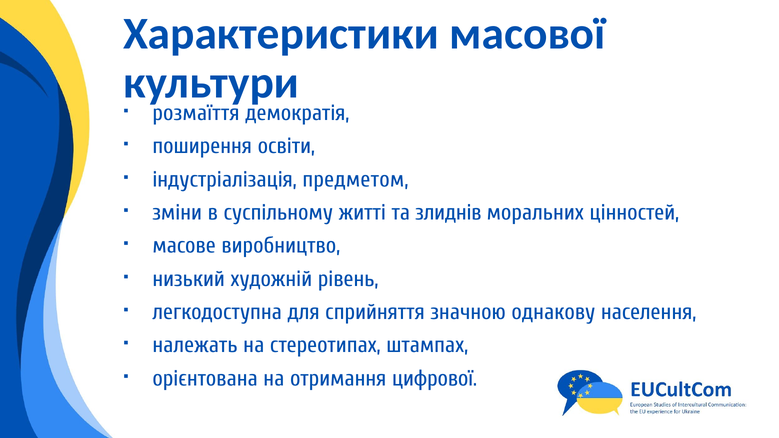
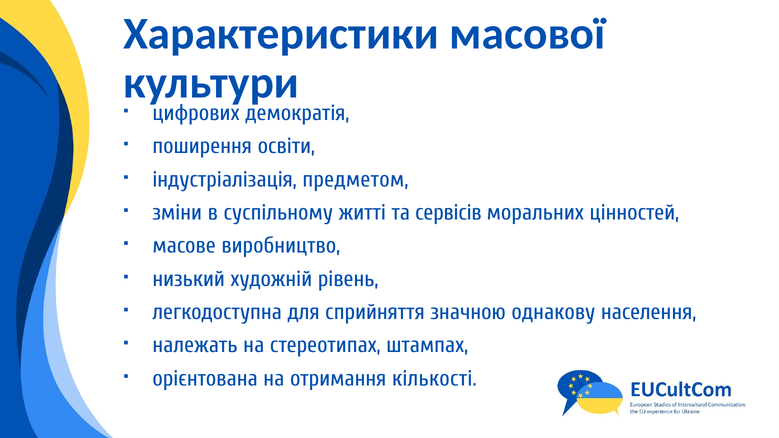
розмаїття: розмаїття -> цифрових
злиднів: злиднів -> сервісів
цифрової: цифрової -> кількості
